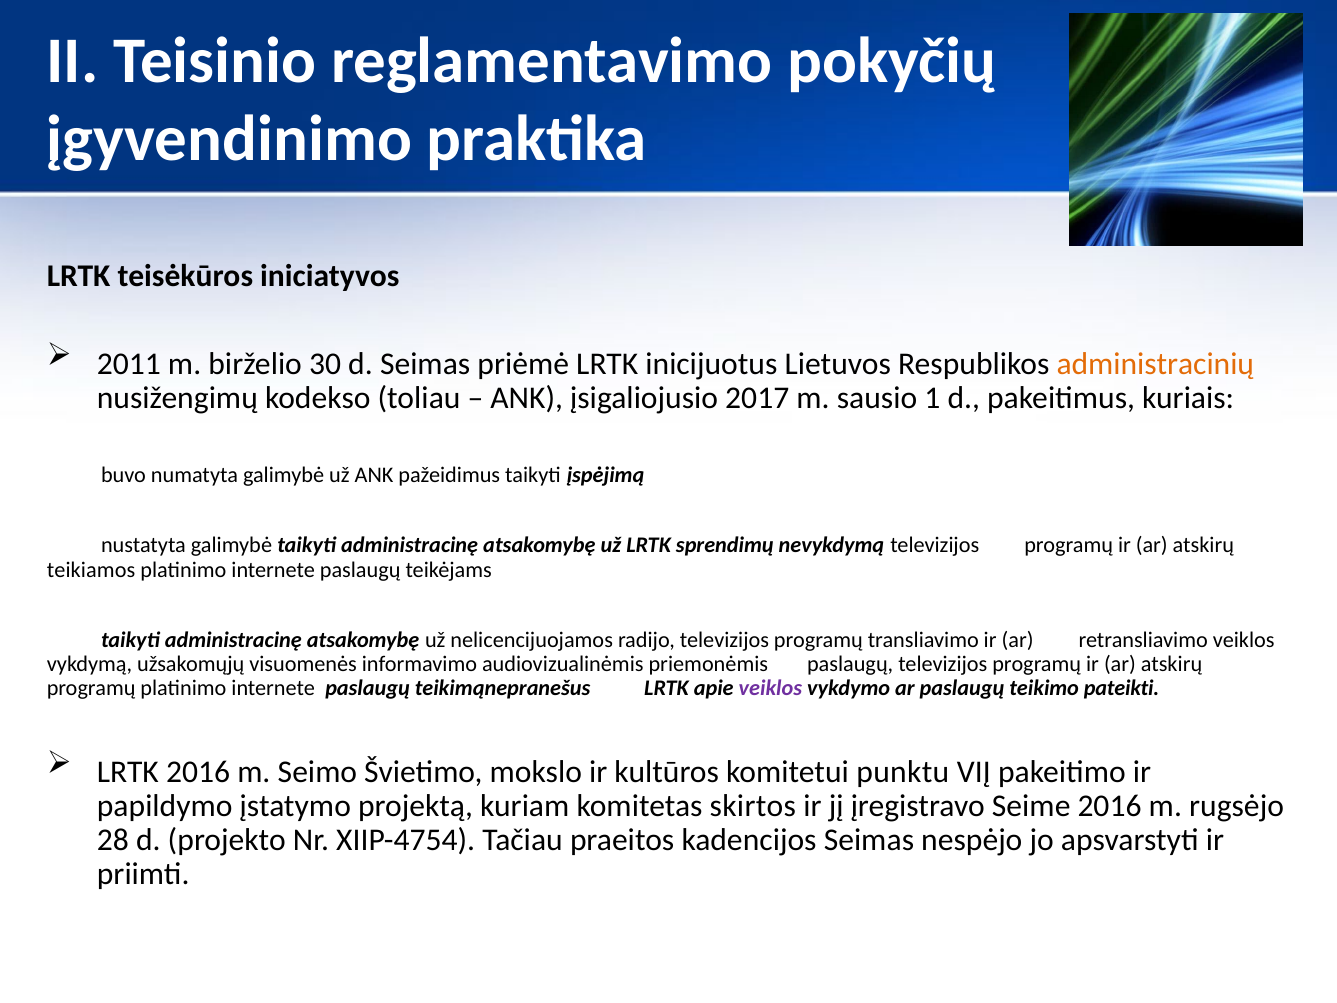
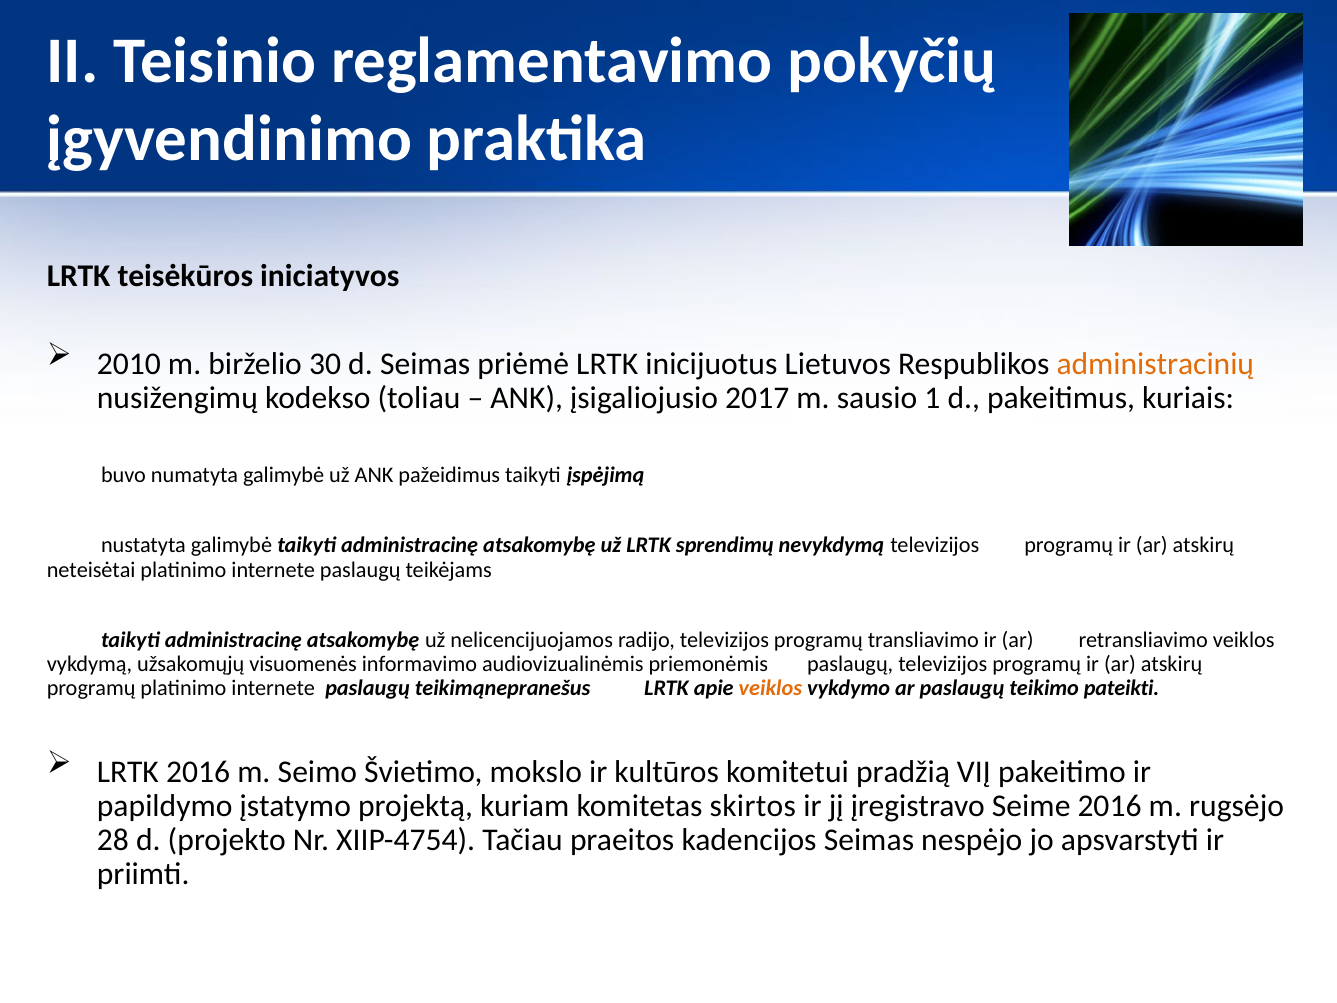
2011: 2011 -> 2010
teikiamos: teikiamos -> neteisėtai
veiklos at (770, 688) colour: purple -> orange
punktu: punktu -> pradžią
